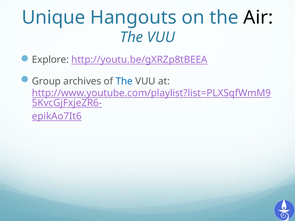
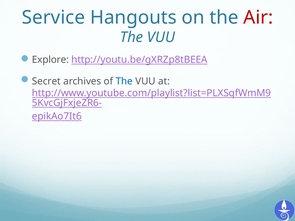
Unique: Unique -> Service
Air colour: black -> red
Group: Group -> Secret
